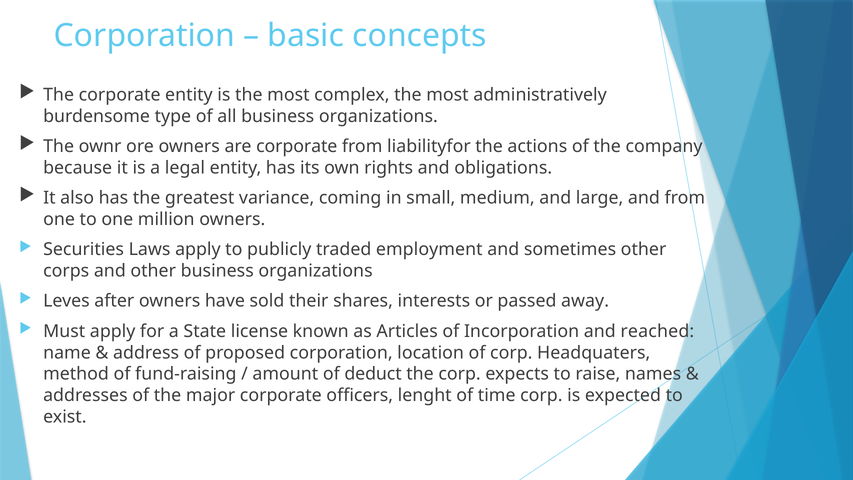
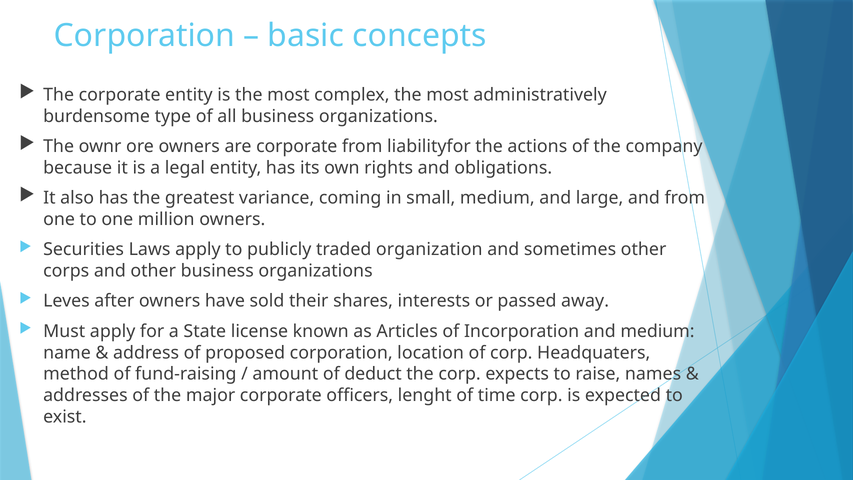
employment: employment -> organization
and reached: reached -> medium
